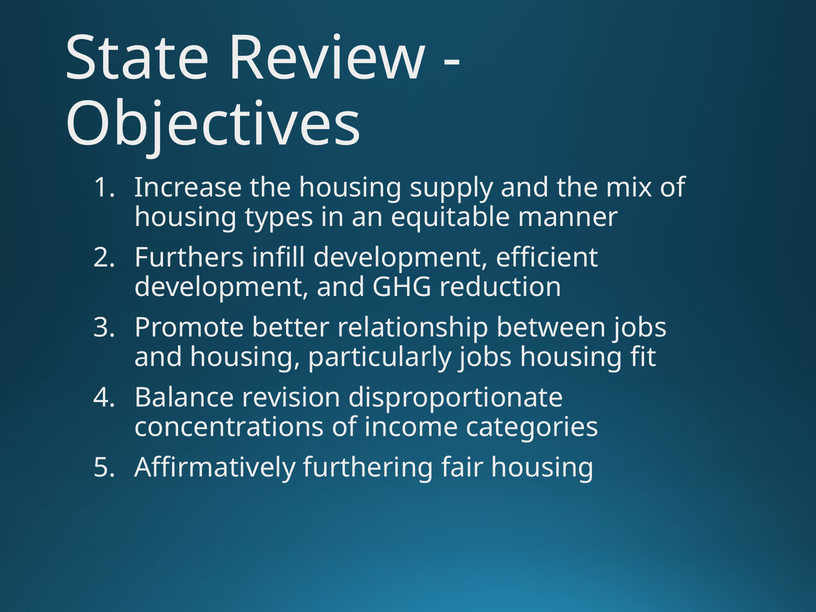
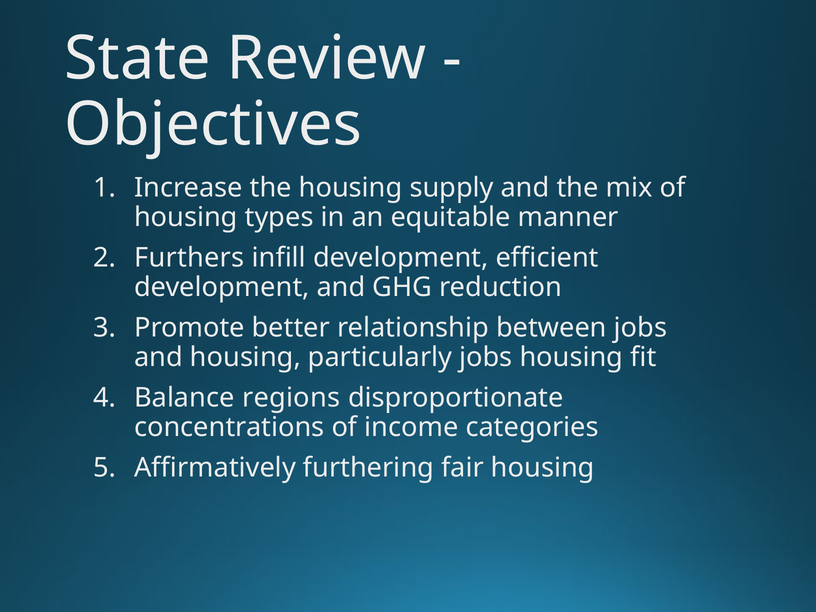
revision: revision -> regions
